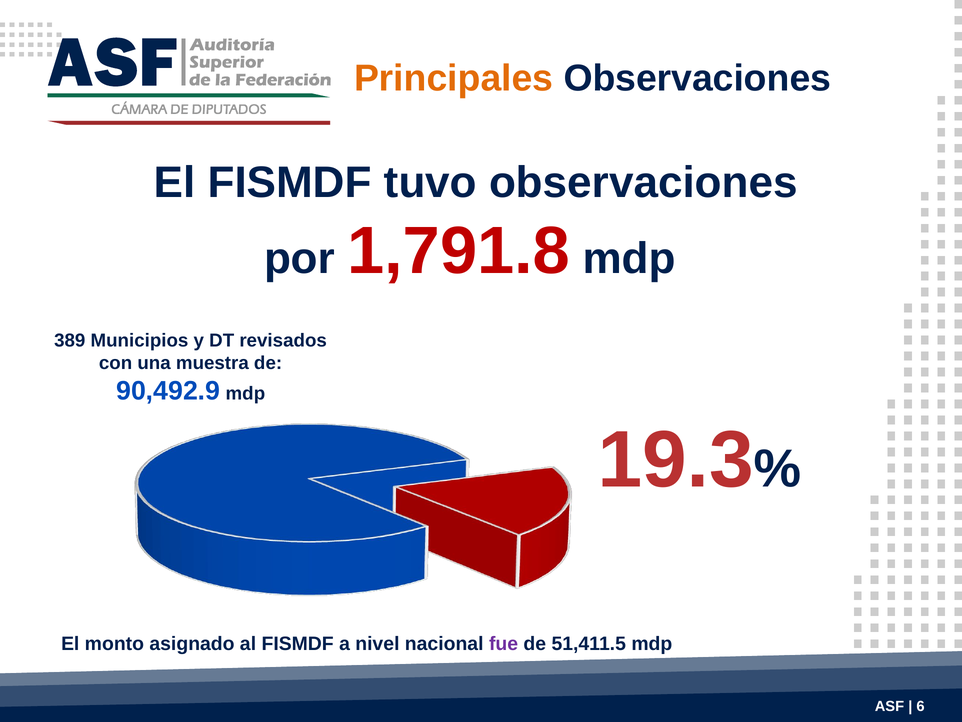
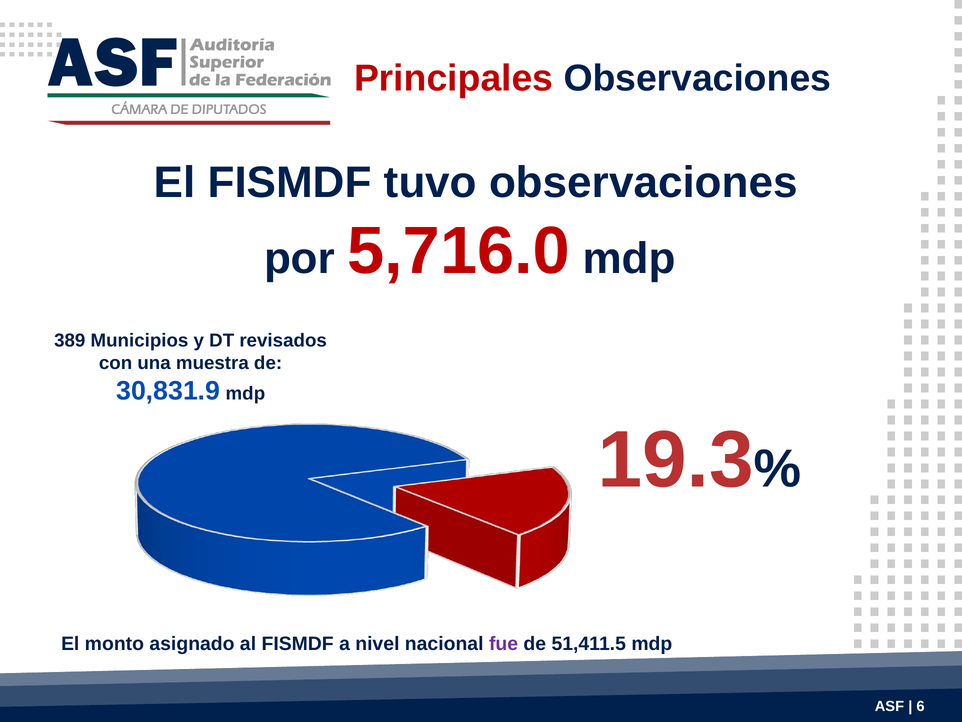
Principales colour: orange -> red
1,791.8: 1,791.8 -> 5,716.0
90,492.9: 90,492.9 -> 30,831.9
